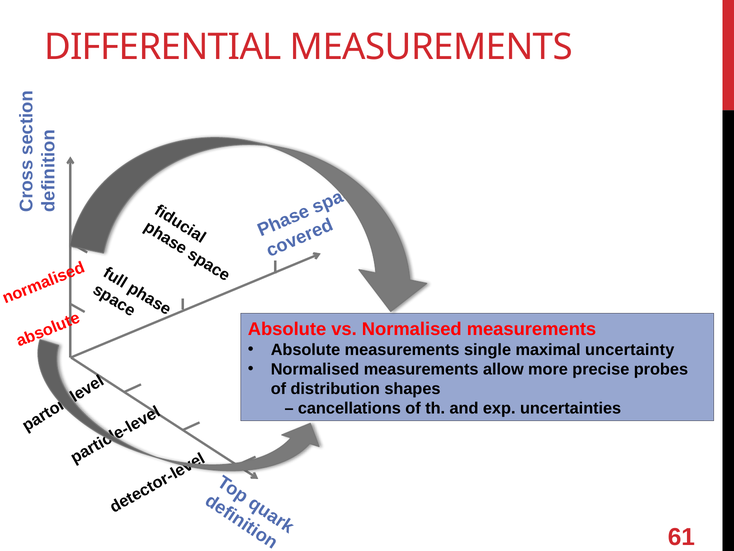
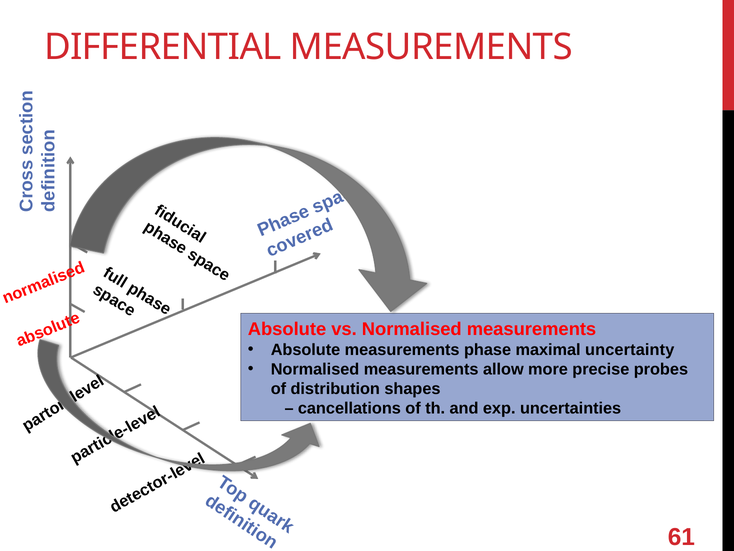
single: single -> phase
